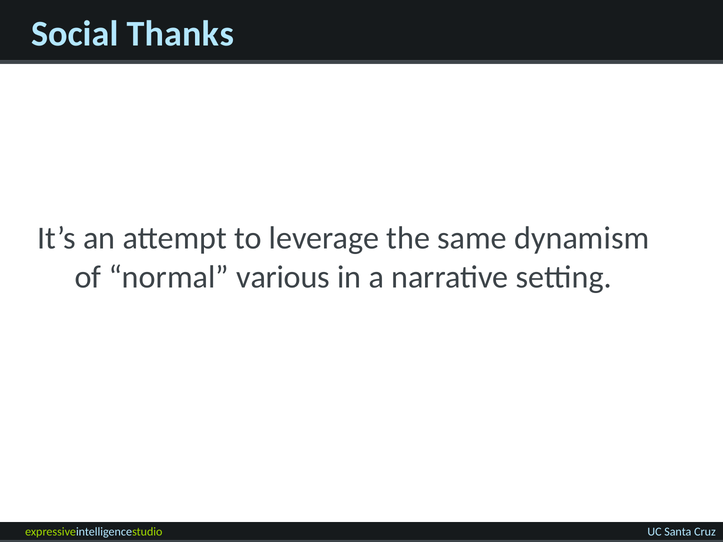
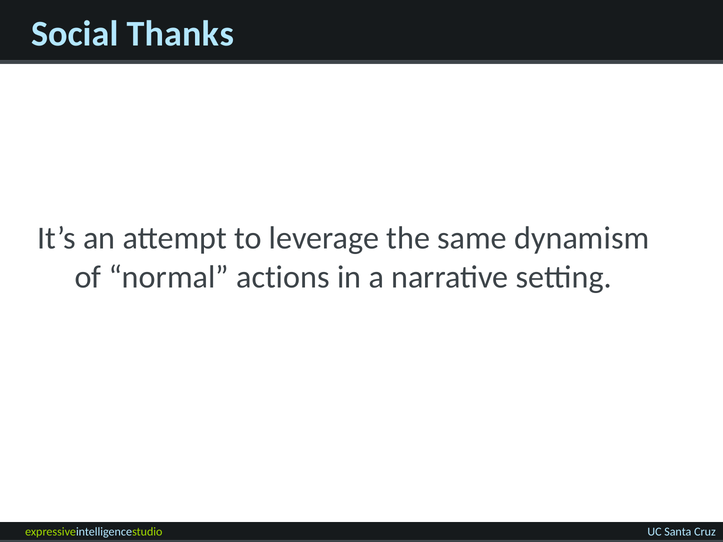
various: various -> actions
